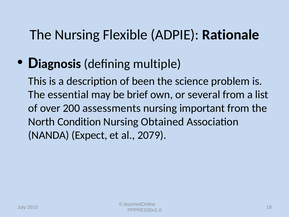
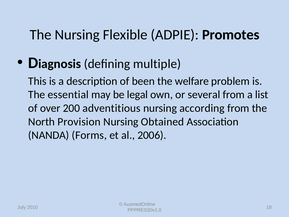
Rationale: Rationale -> Promotes
science: science -> welfare
brief: brief -> legal
assessments: assessments -> adventitious
important: important -> according
Condition: Condition -> Provision
Expect: Expect -> Forms
2079: 2079 -> 2006
